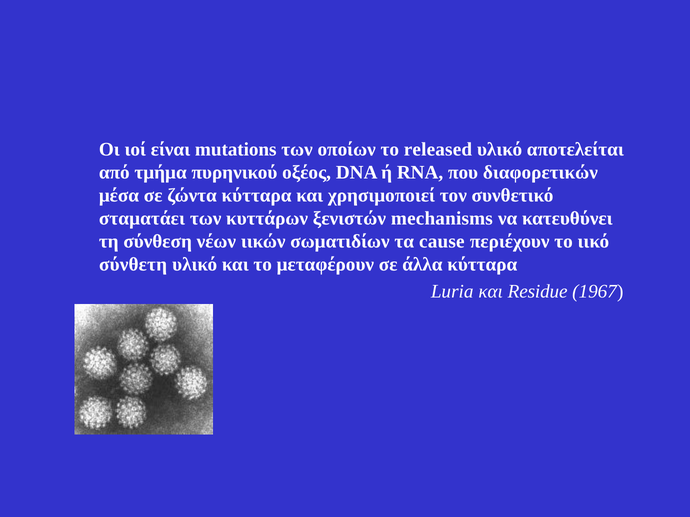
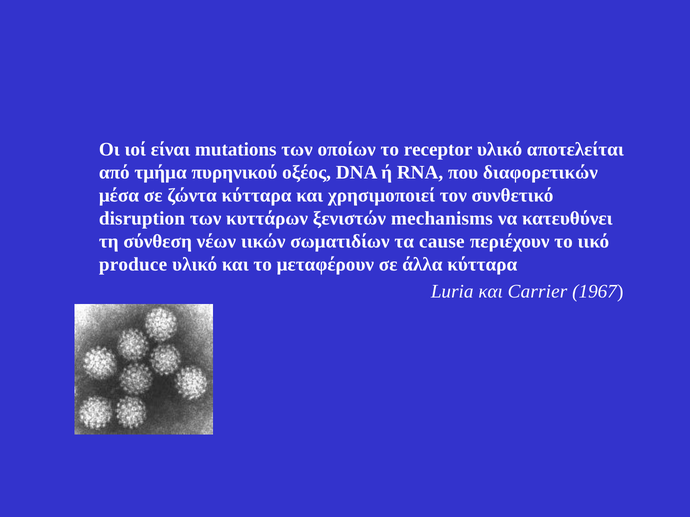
released: released -> receptor
σταματάει: σταματάει -> disruption
σύνθετη: σύνθετη -> produce
Residue: Residue -> Carrier
